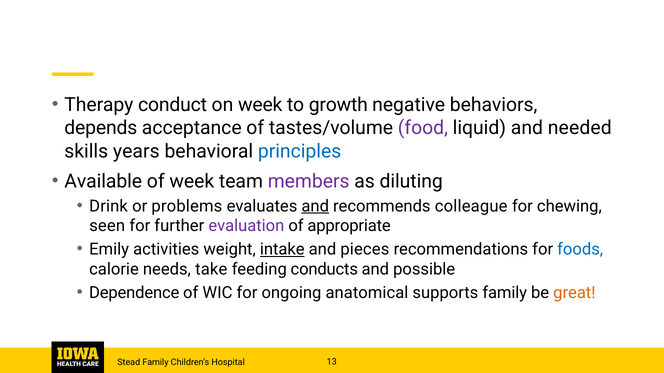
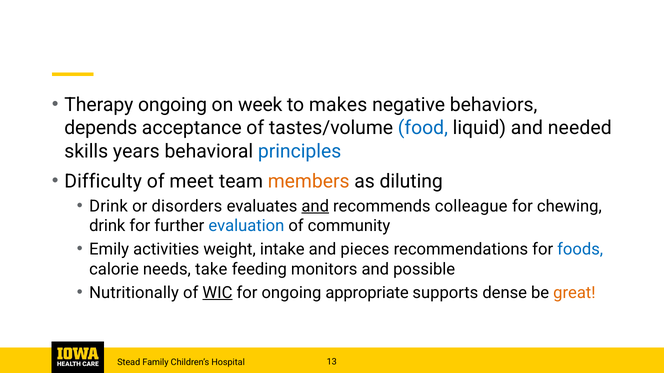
Therapy conduct: conduct -> ongoing
growth: growth -> makes
food colour: purple -> blue
Available: Available -> Difficulty
of week: week -> meet
members colour: purple -> orange
problems: problems -> disorders
seen at (107, 226): seen -> drink
evaluation colour: purple -> blue
appropriate: appropriate -> community
intake underline: present -> none
conducts: conducts -> monitors
Dependence: Dependence -> Nutritionally
WIC underline: none -> present
anatomical: anatomical -> appropriate
supports family: family -> dense
